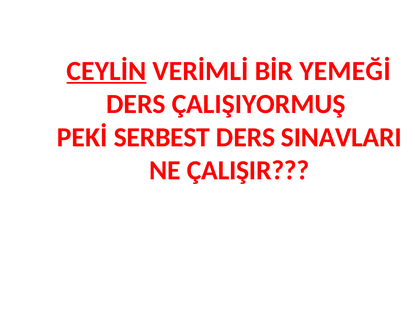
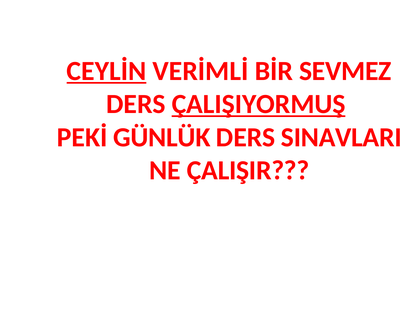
YEMEĞİ: YEMEĞİ -> SEVMEZ
ÇALIŞIYORMUŞ underline: none -> present
SERBEST: SERBEST -> GÜNLÜK
